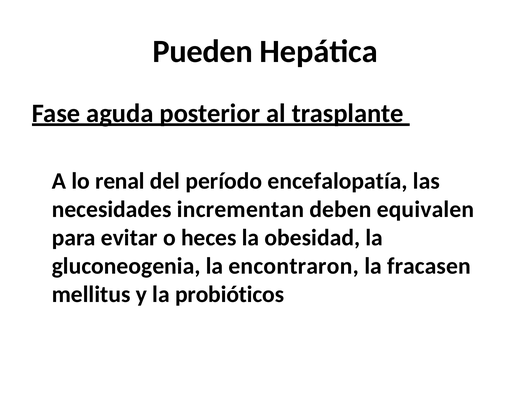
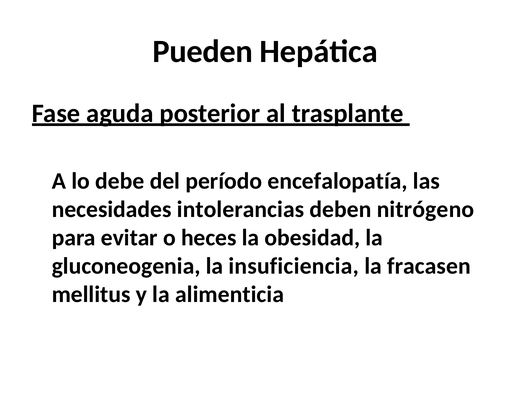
renal: renal -> debe
incrementan: incrementan -> intolerancias
equivalen: equivalen -> nitrógeno
encontraron: encontraron -> insuficiencia
probióticos: probióticos -> alimenticia
